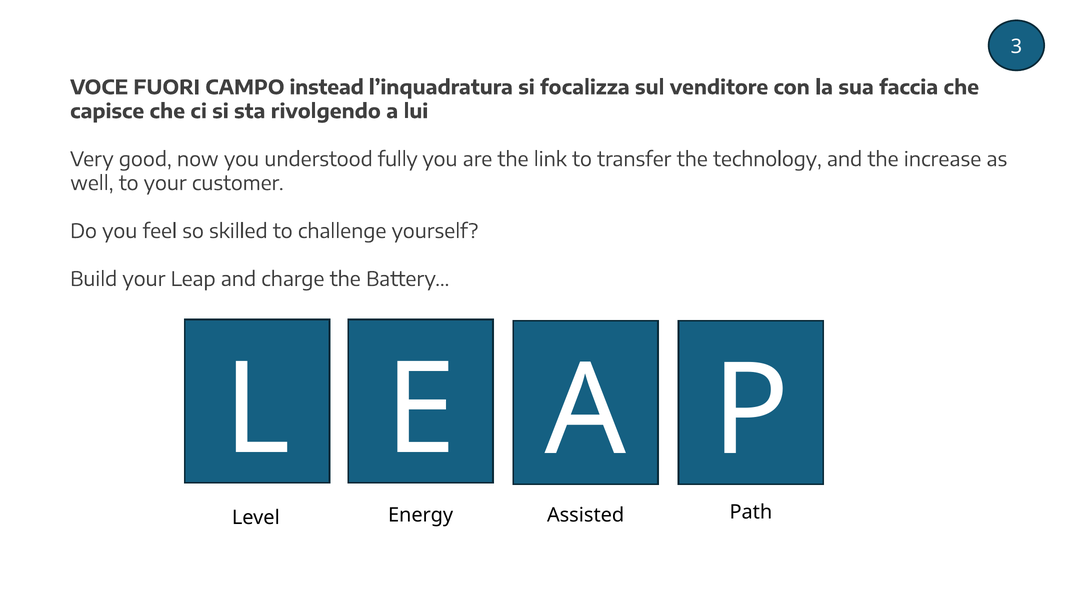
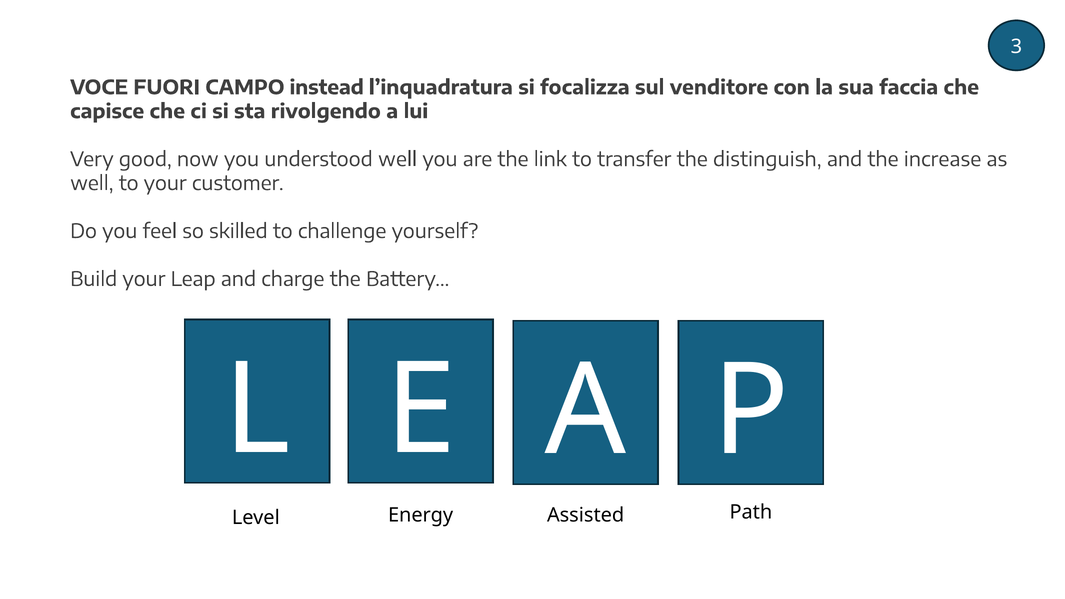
understood fully: fully -> well
technology: technology -> distinguish
